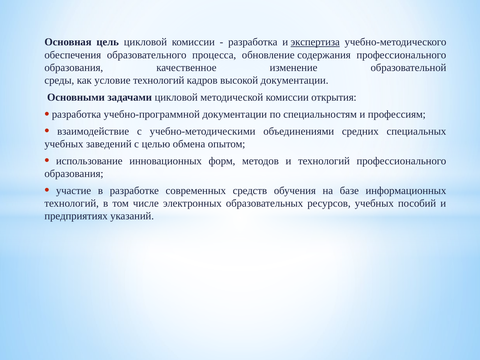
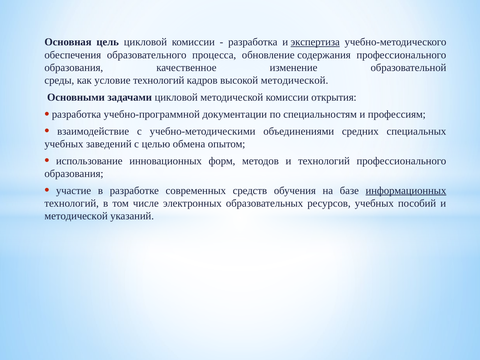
высокой документации: документации -> методической
информационных underline: none -> present
предприятиях at (76, 216): предприятиях -> методической
